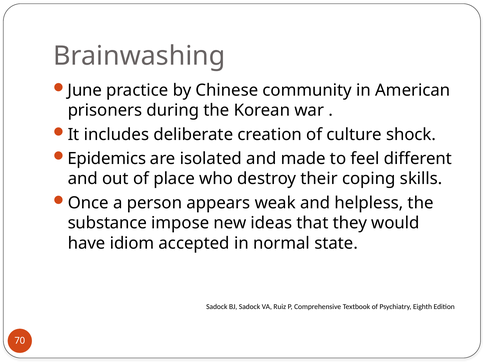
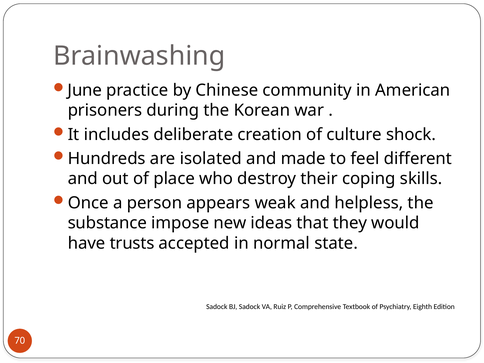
Epidemics: Epidemics -> Hundreds
idiom: idiom -> trusts
